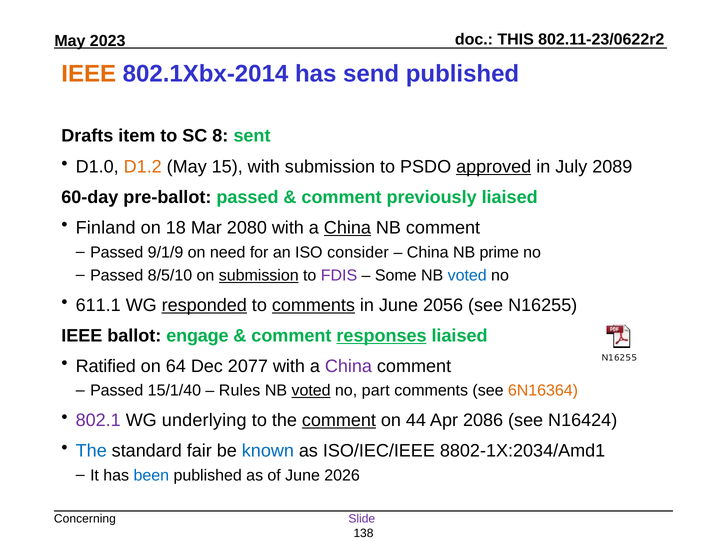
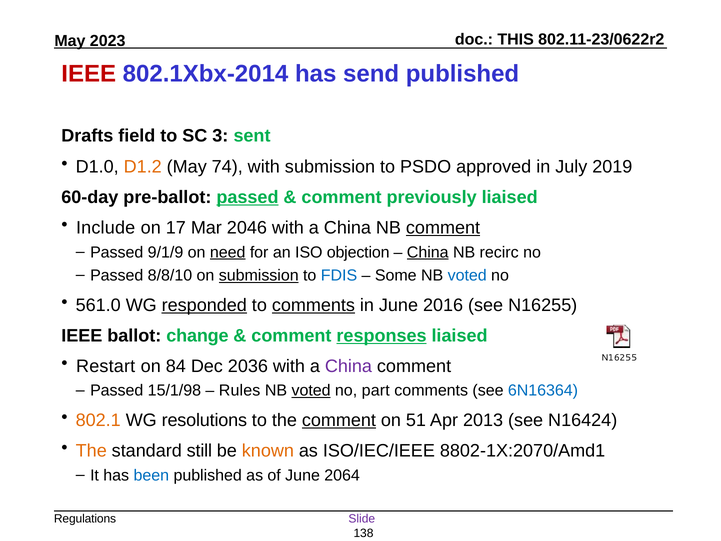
IEEE at (89, 74) colour: orange -> red
item: item -> field
8: 8 -> 3
15: 15 -> 74
approved underline: present -> none
2089: 2089 -> 2019
passed at (247, 197) underline: none -> present
Finland: Finland -> Include
18: 18 -> 17
2080: 2080 -> 2046
China at (347, 228) underline: present -> none
comment at (443, 228) underline: none -> present
need underline: none -> present
consider: consider -> objection
China at (428, 252) underline: none -> present
prime: prime -> recirc
8/5/10: 8/5/10 -> 8/8/10
FDIS colour: purple -> blue
611.1: 611.1 -> 561.0
2056: 2056 -> 2016
engage: engage -> change
Ratified: Ratified -> Restart
64: 64 -> 84
2077: 2077 -> 2036
15/1/40: 15/1/40 -> 15/1/98
6N16364 colour: orange -> blue
802.1 colour: purple -> orange
underlying: underlying -> resolutions
44: 44 -> 51
2086: 2086 -> 2013
The at (91, 451) colour: blue -> orange
fair: fair -> still
known colour: blue -> orange
8802-1X:2034/Amd1: 8802-1X:2034/Amd1 -> 8802-1X:2070/Amd1
2026: 2026 -> 2064
Concerning: Concerning -> Regulations
